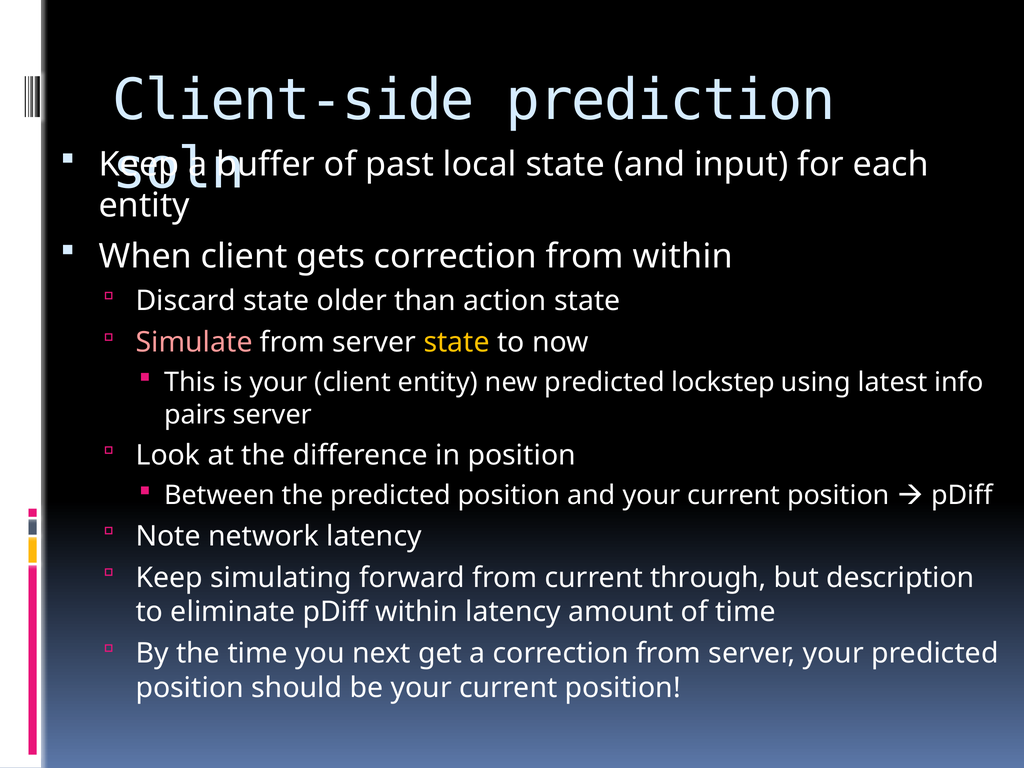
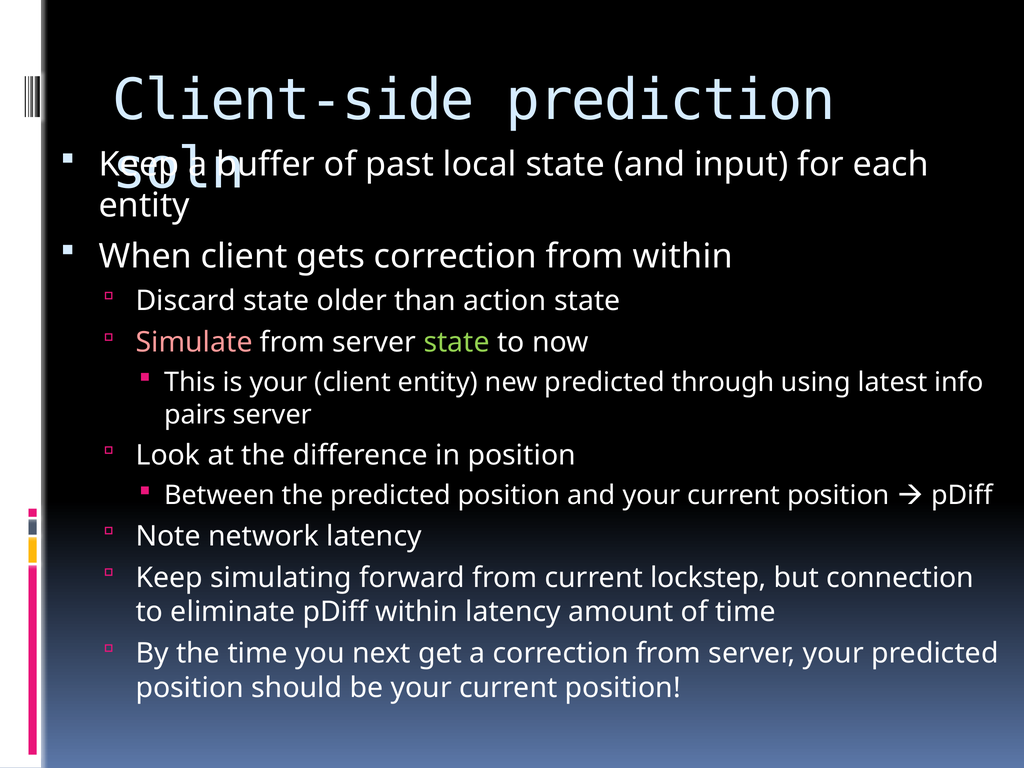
state at (457, 342) colour: yellow -> light green
lockstep: lockstep -> through
through: through -> lockstep
description: description -> connection
